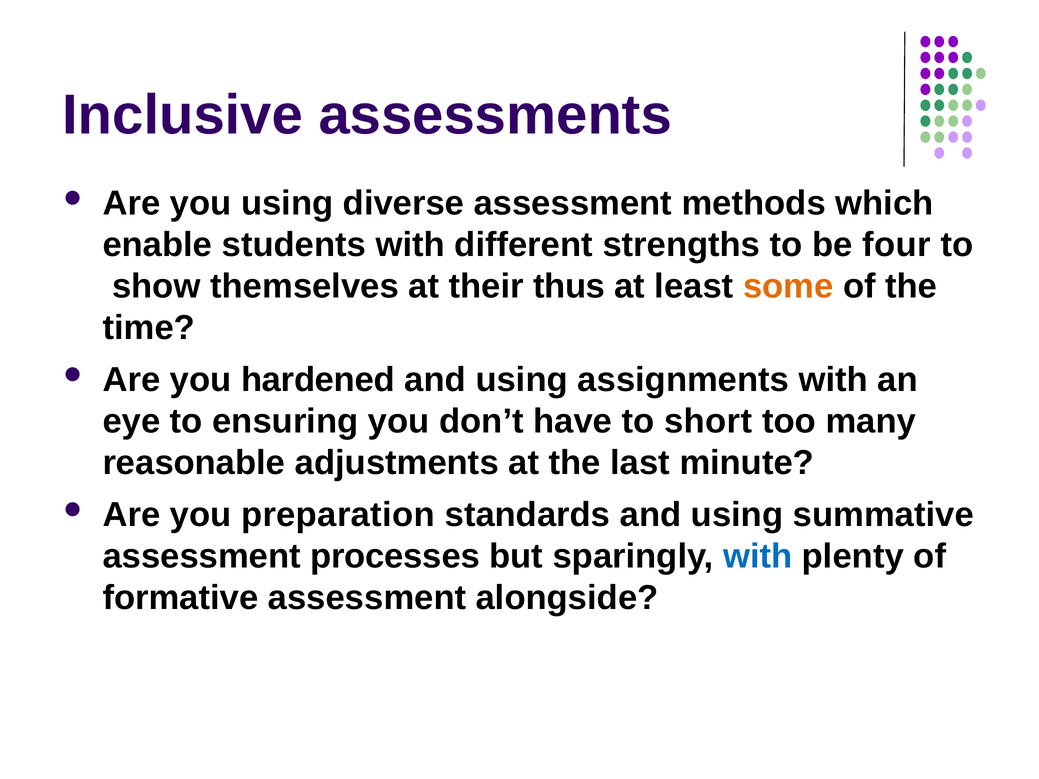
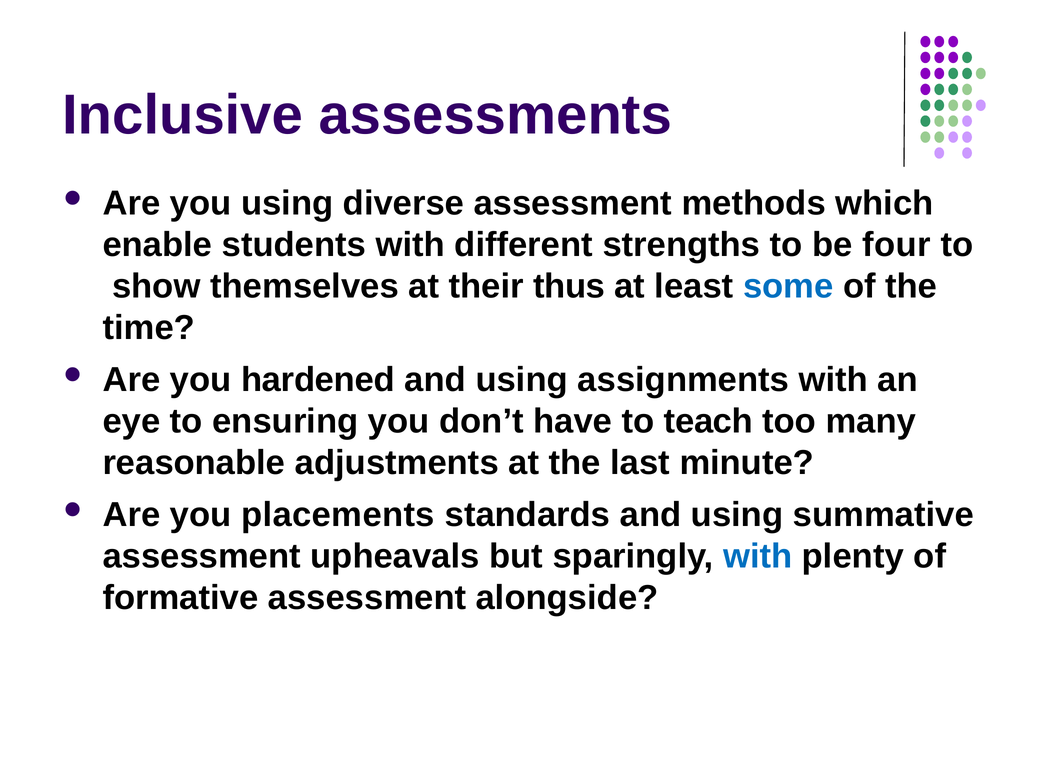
some colour: orange -> blue
short: short -> teach
preparation: preparation -> placements
processes: processes -> upheavals
